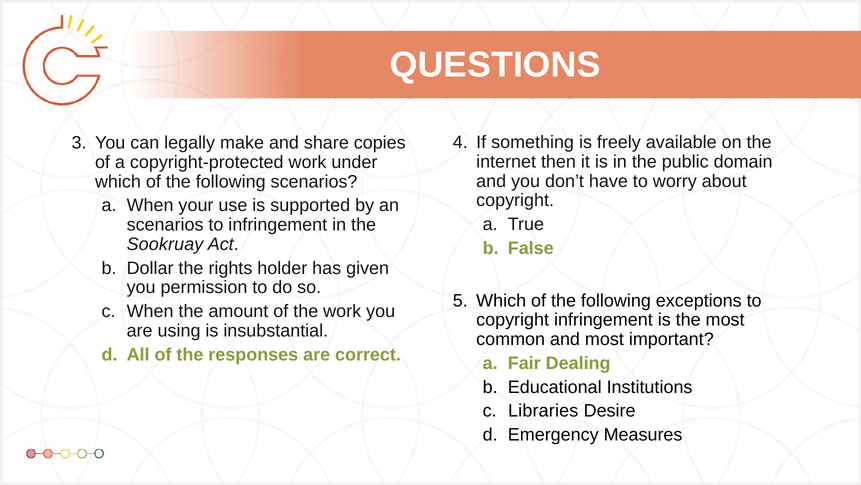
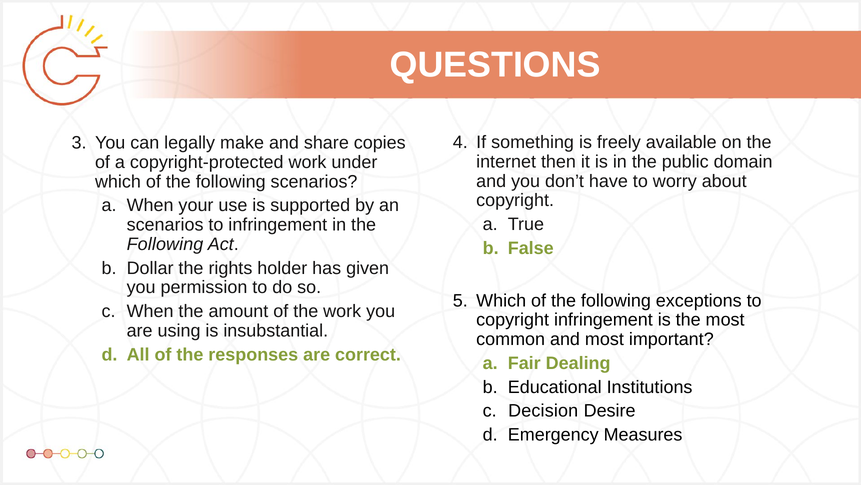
Sookruay at (165, 244): Sookruay -> Following
Libraries: Libraries -> Decision
